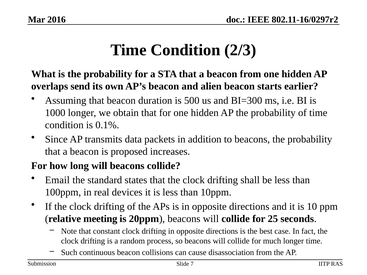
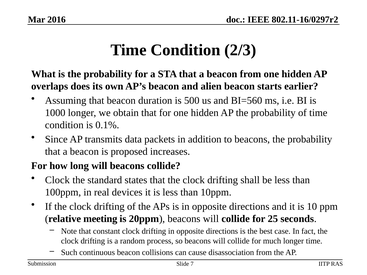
send: send -> does
BI=300: BI=300 -> BI=560
Email at (57, 180): Email -> Clock
